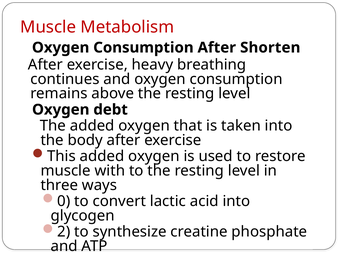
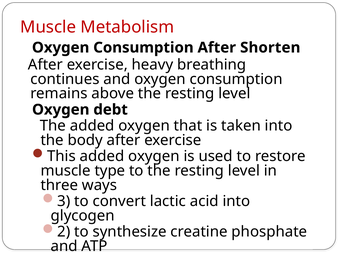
with: with -> type
0 at (64, 202): 0 -> 3
